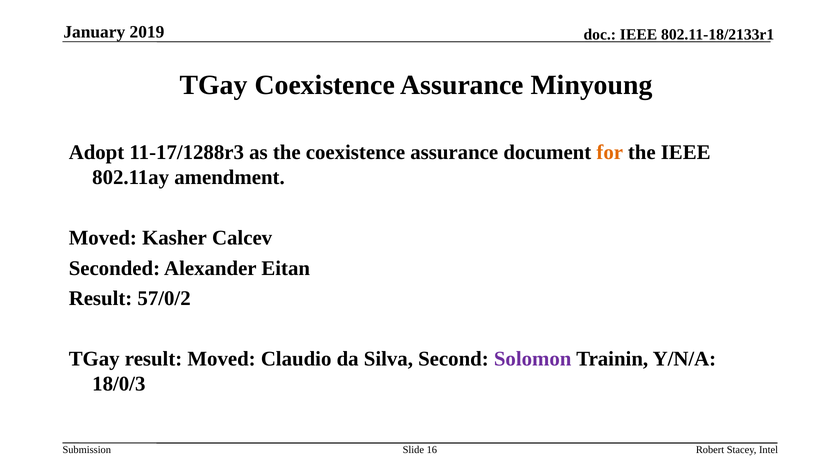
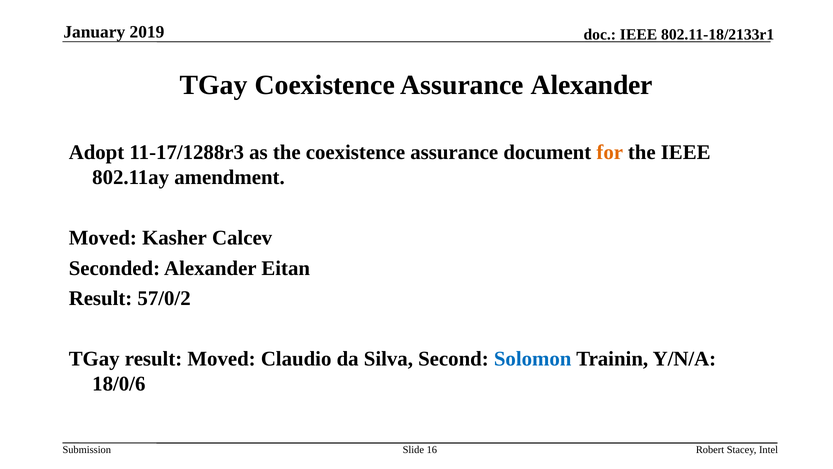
Assurance Minyoung: Minyoung -> Alexander
Solomon colour: purple -> blue
18/0/3: 18/0/3 -> 18/0/6
